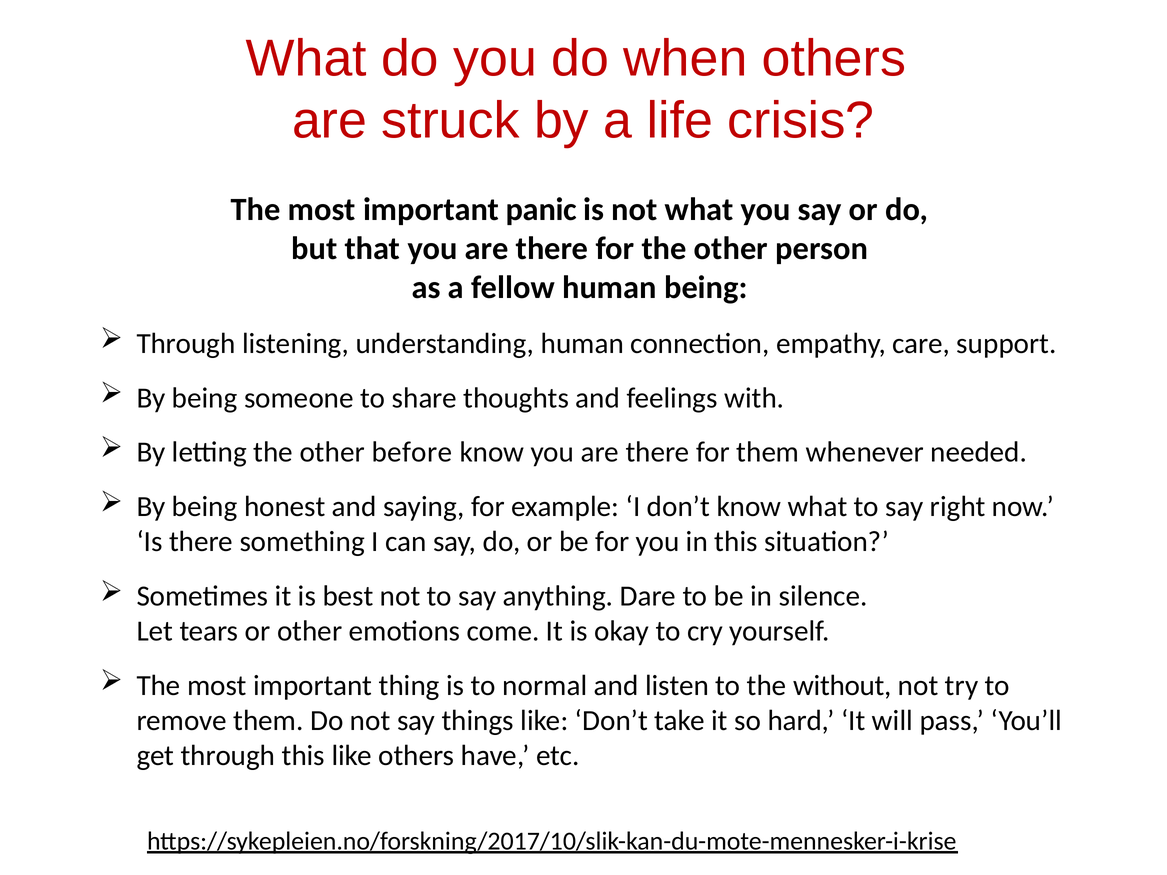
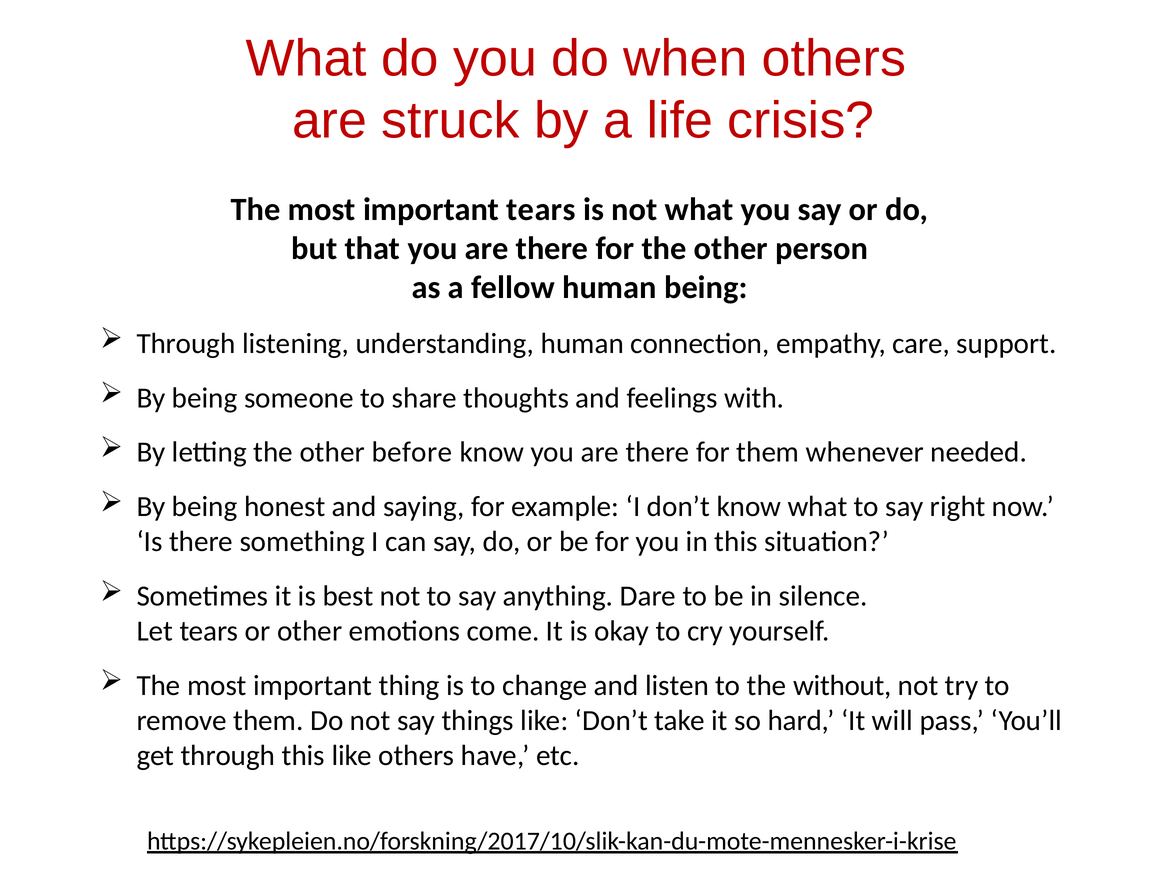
important panic: panic -> tears
normal: normal -> change
